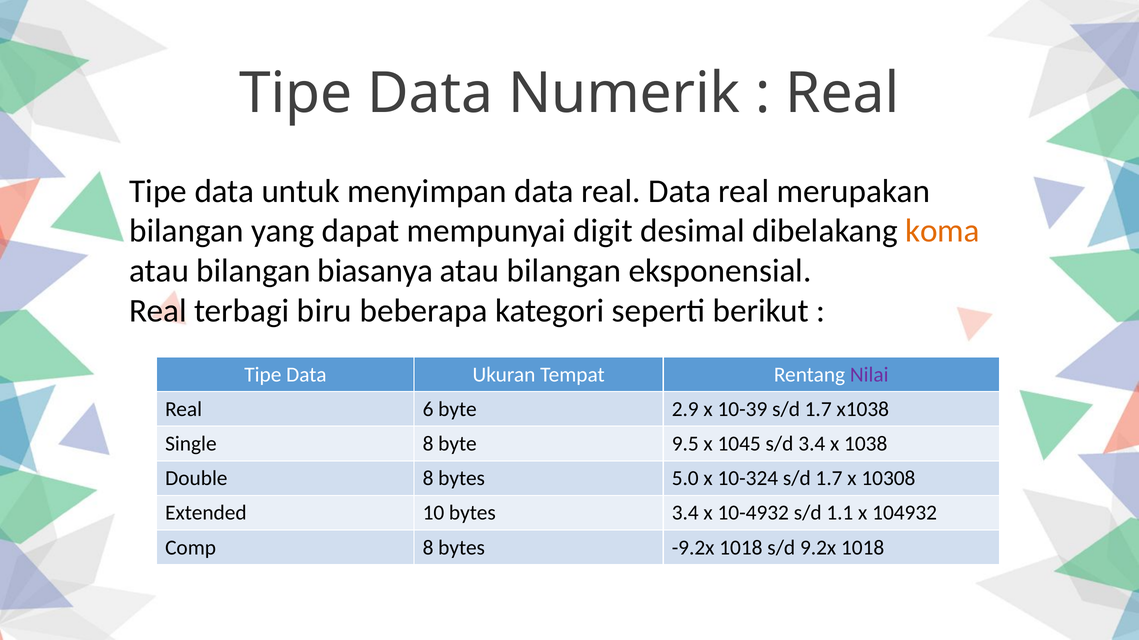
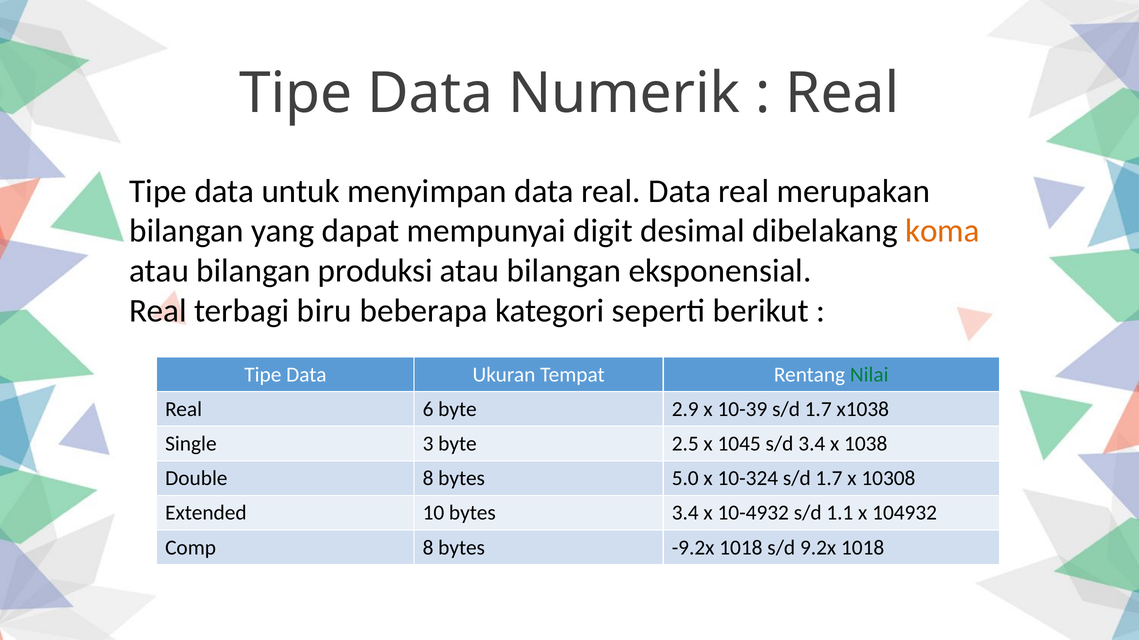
biasanya: biasanya -> produksi
Nilai colour: purple -> green
Single 8: 8 -> 3
9.5: 9.5 -> 2.5
